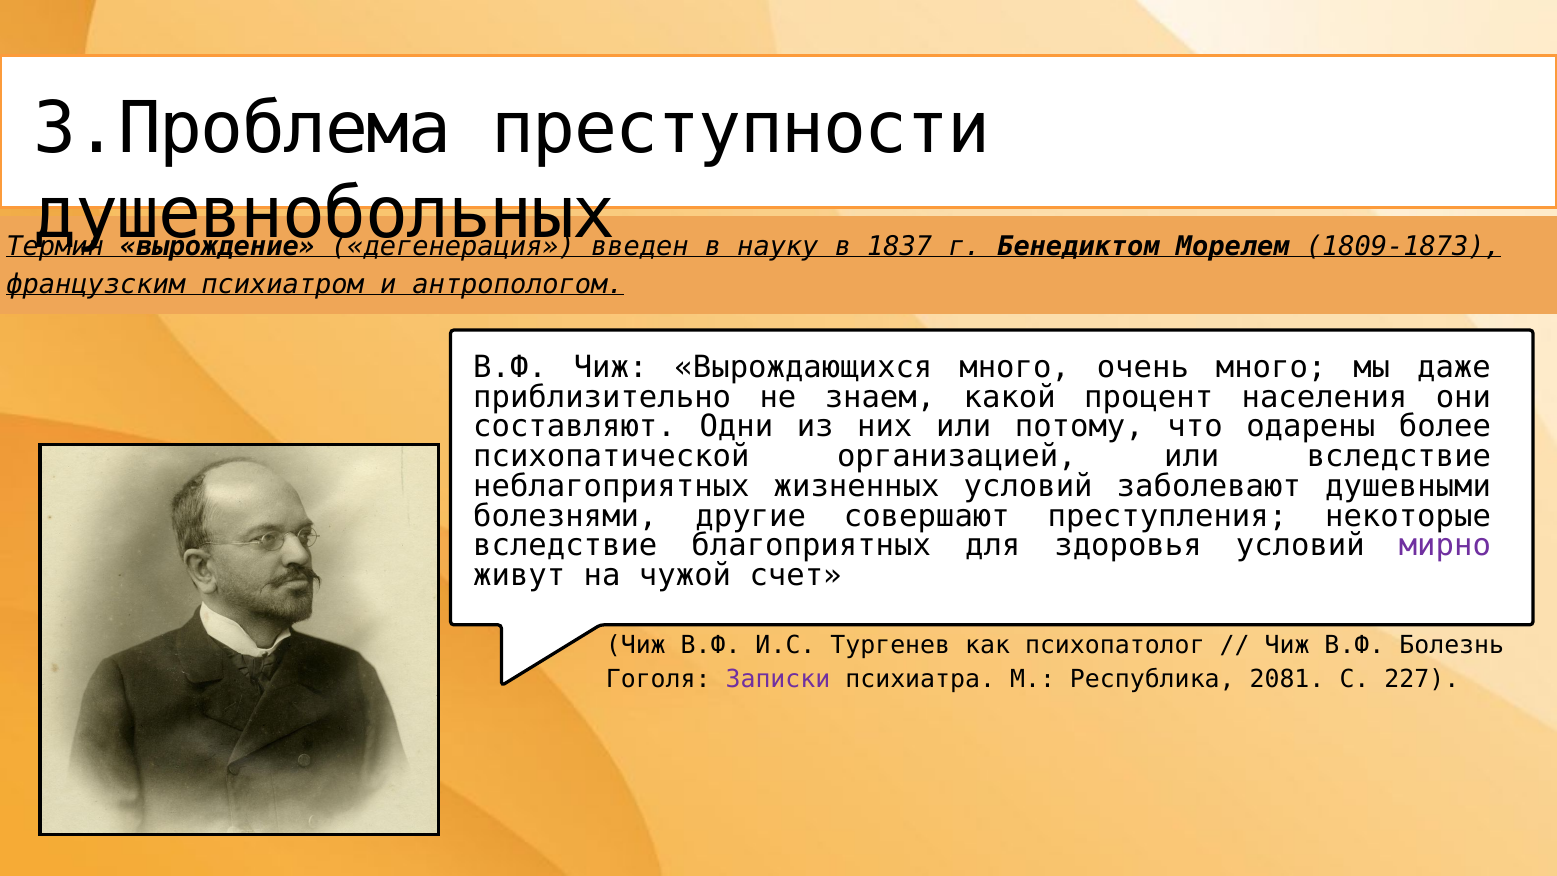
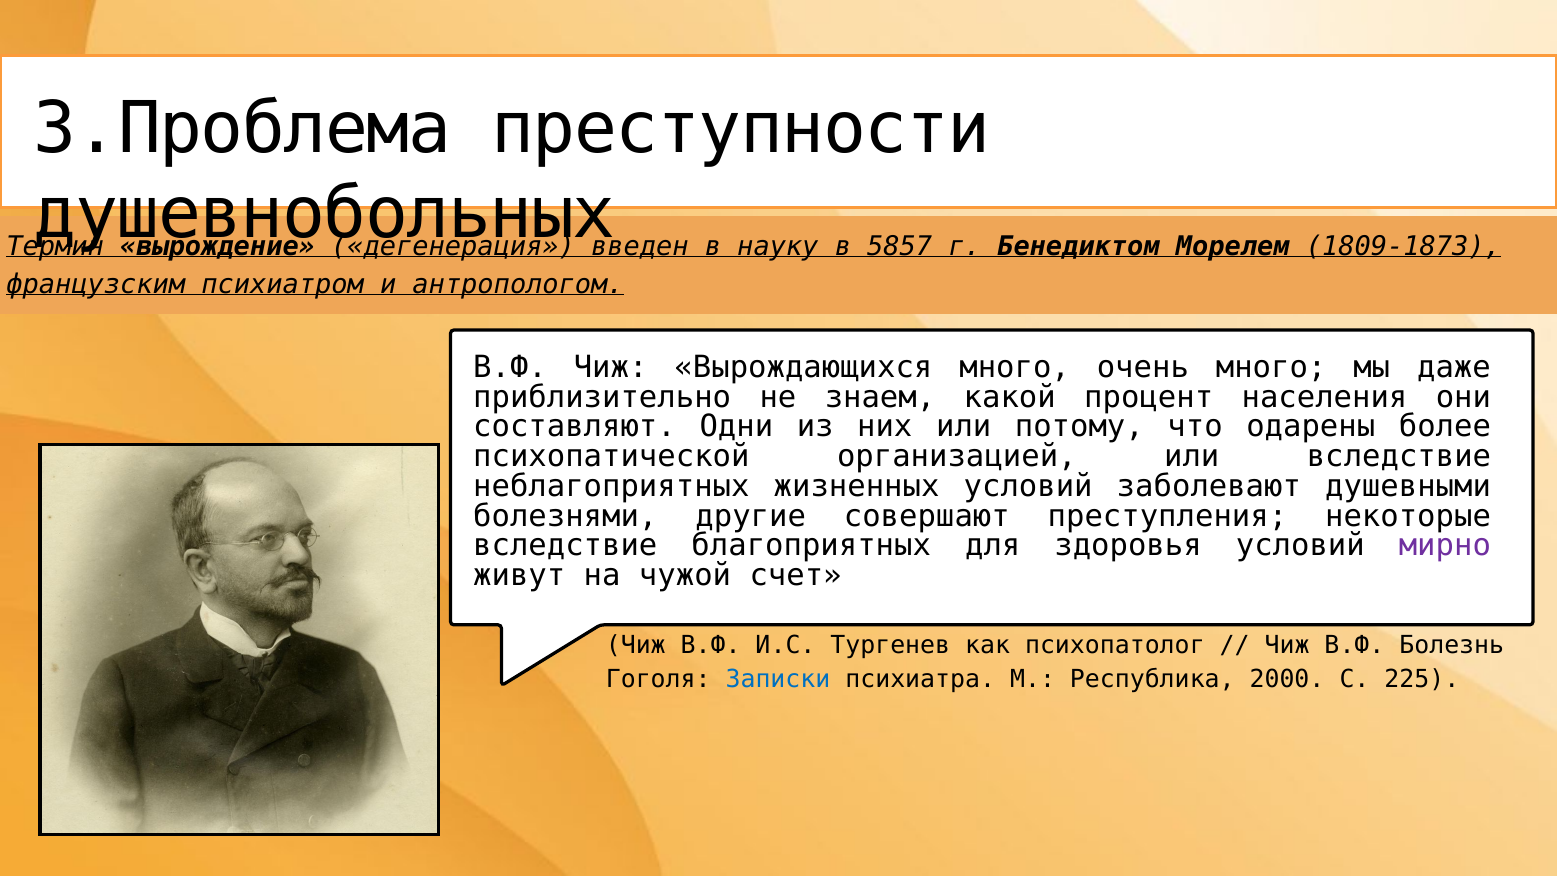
1837: 1837 -> 5857
Записки colour: purple -> blue
2081: 2081 -> 2000
227: 227 -> 225
